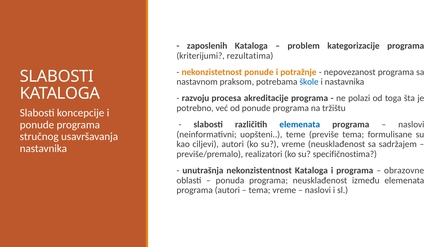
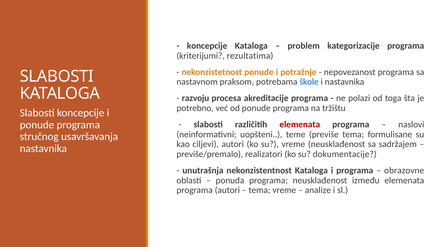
zaposlenih at (207, 46): zaposlenih -> koncepcije
elemenata at (300, 125) colour: blue -> red
specifičnostima: specifičnostima -> dokumentacije
naslovi at (318, 191): naslovi -> analize
